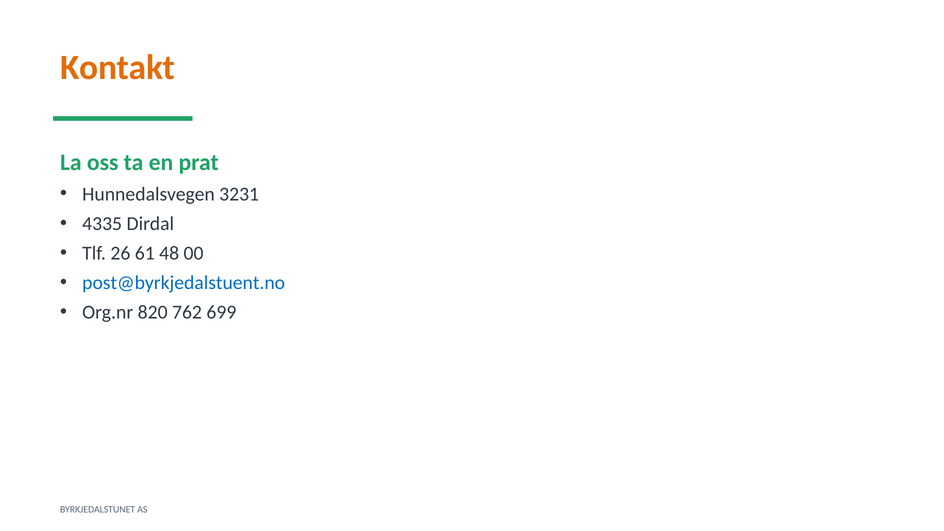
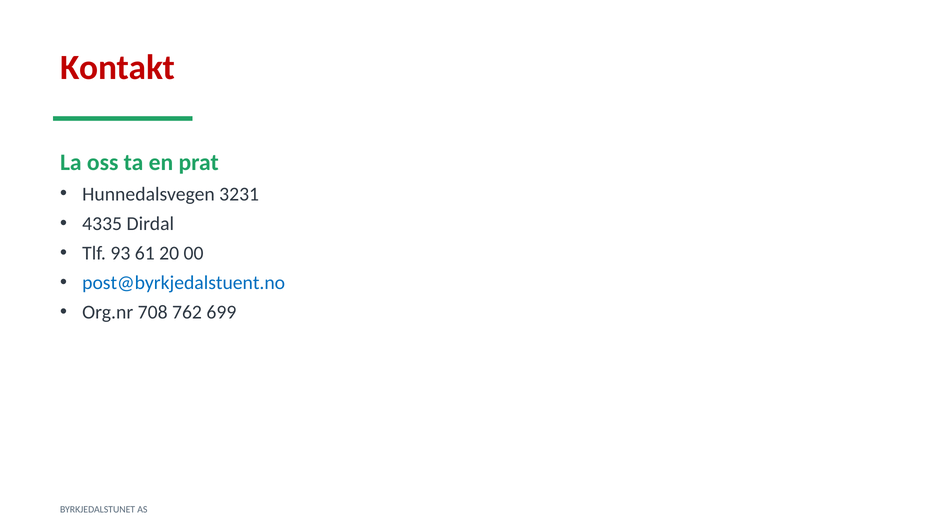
Kontakt colour: orange -> red
26: 26 -> 93
48: 48 -> 20
820: 820 -> 708
